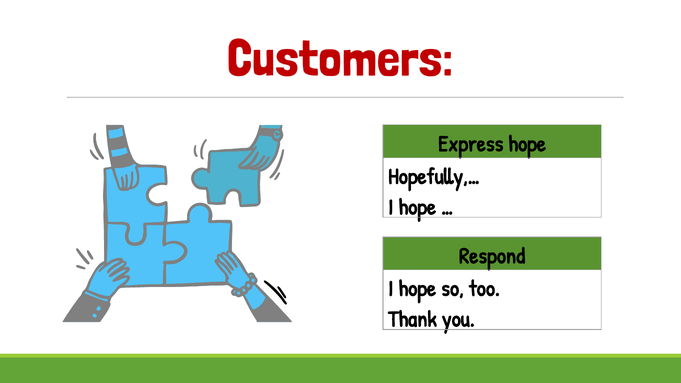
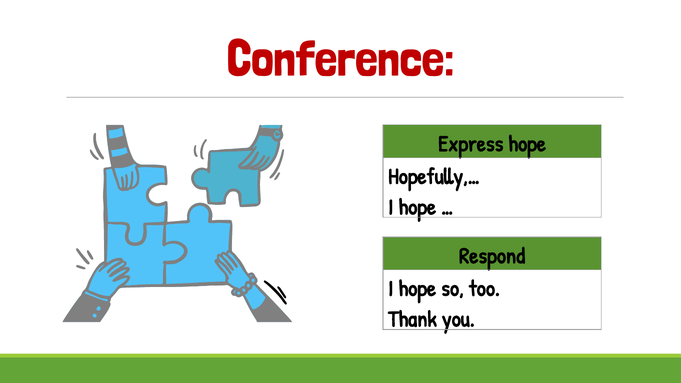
Customers: Customers -> Conference
